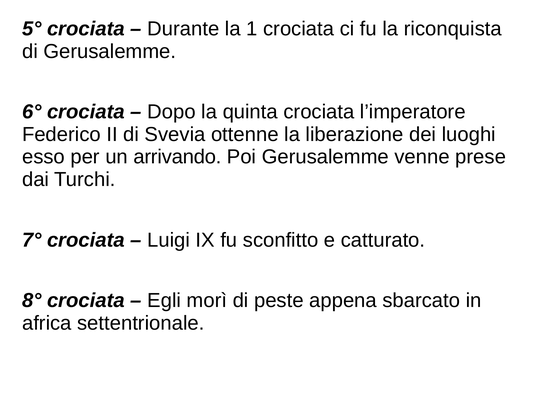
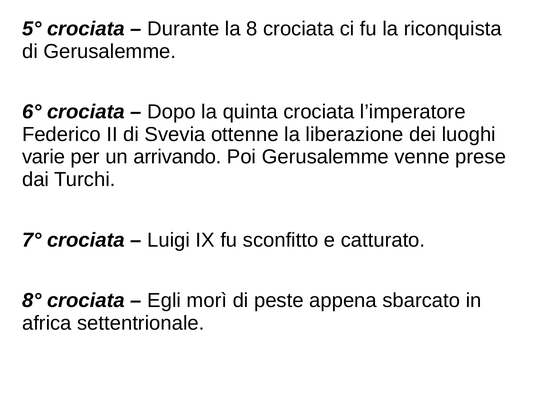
1: 1 -> 8
esso: esso -> varie
